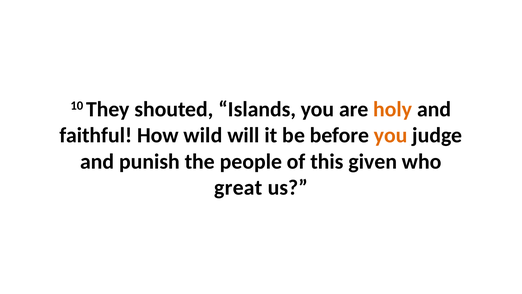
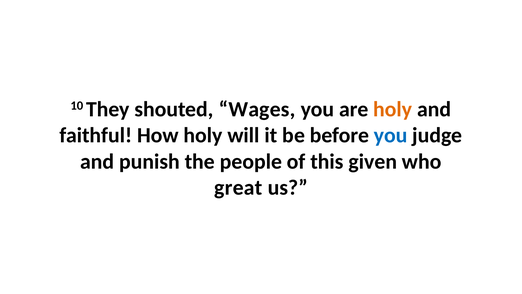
Islands: Islands -> Wages
How wild: wild -> holy
you at (391, 135) colour: orange -> blue
